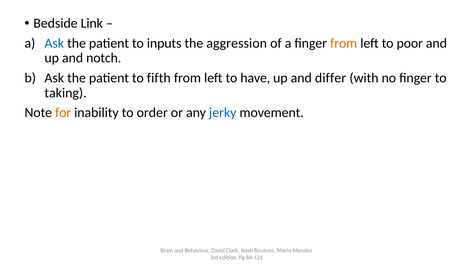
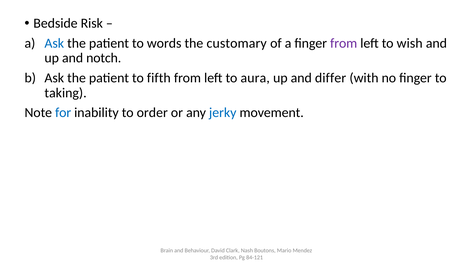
Link: Link -> Risk
inputs: inputs -> words
aggression: aggression -> customary
from at (344, 43) colour: orange -> purple
poor: poor -> wish
have: have -> aura
for colour: orange -> blue
